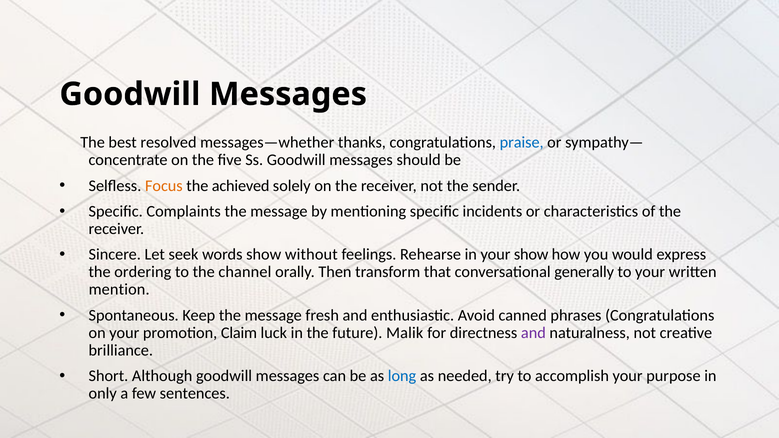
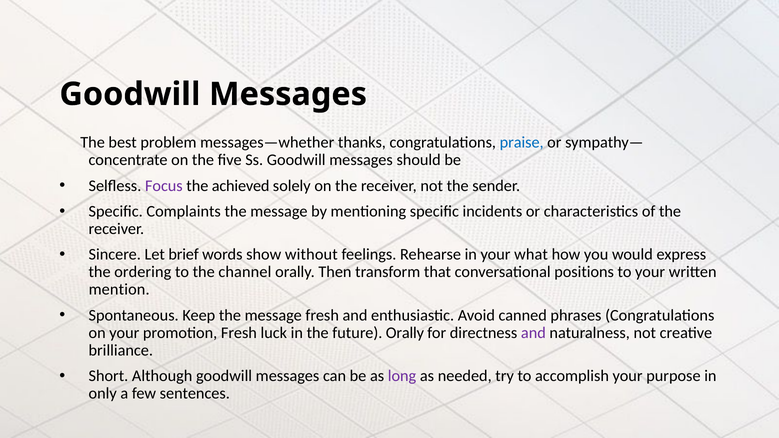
resolved: resolved -> problem
Focus colour: orange -> purple
seek: seek -> brief
your show: show -> what
generally: generally -> positions
promotion Claim: Claim -> Fresh
future Malik: Malik -> Orally
long colour: blue -> purple
